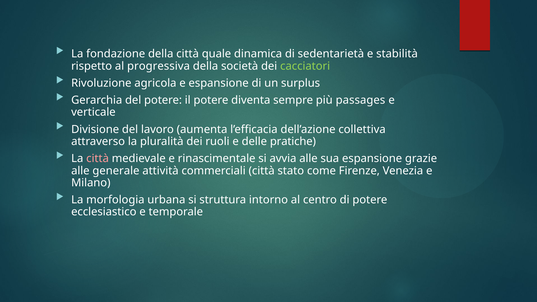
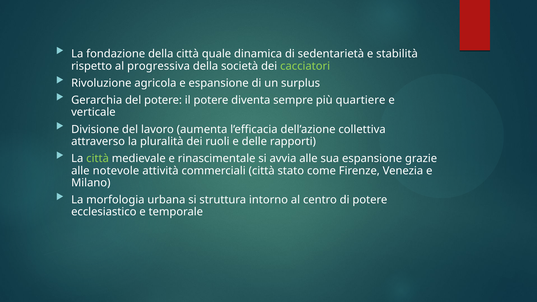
passages: passages -> quartiere
pratiche: pratiche -> rapporti
città at (98, 159) colour: pink -> light green
generale: generale -> notevole
